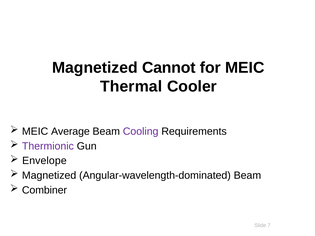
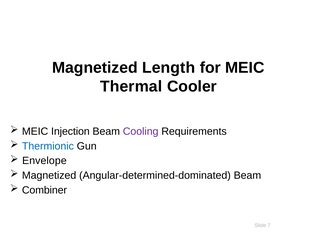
Cannot: Cannot -> Length
Average: Average -> Injection
Thermionic colour: purple -> blue
Angular-wavelength-dominated: Angular-wavelength-dominated -> Angular-determined-dominated
